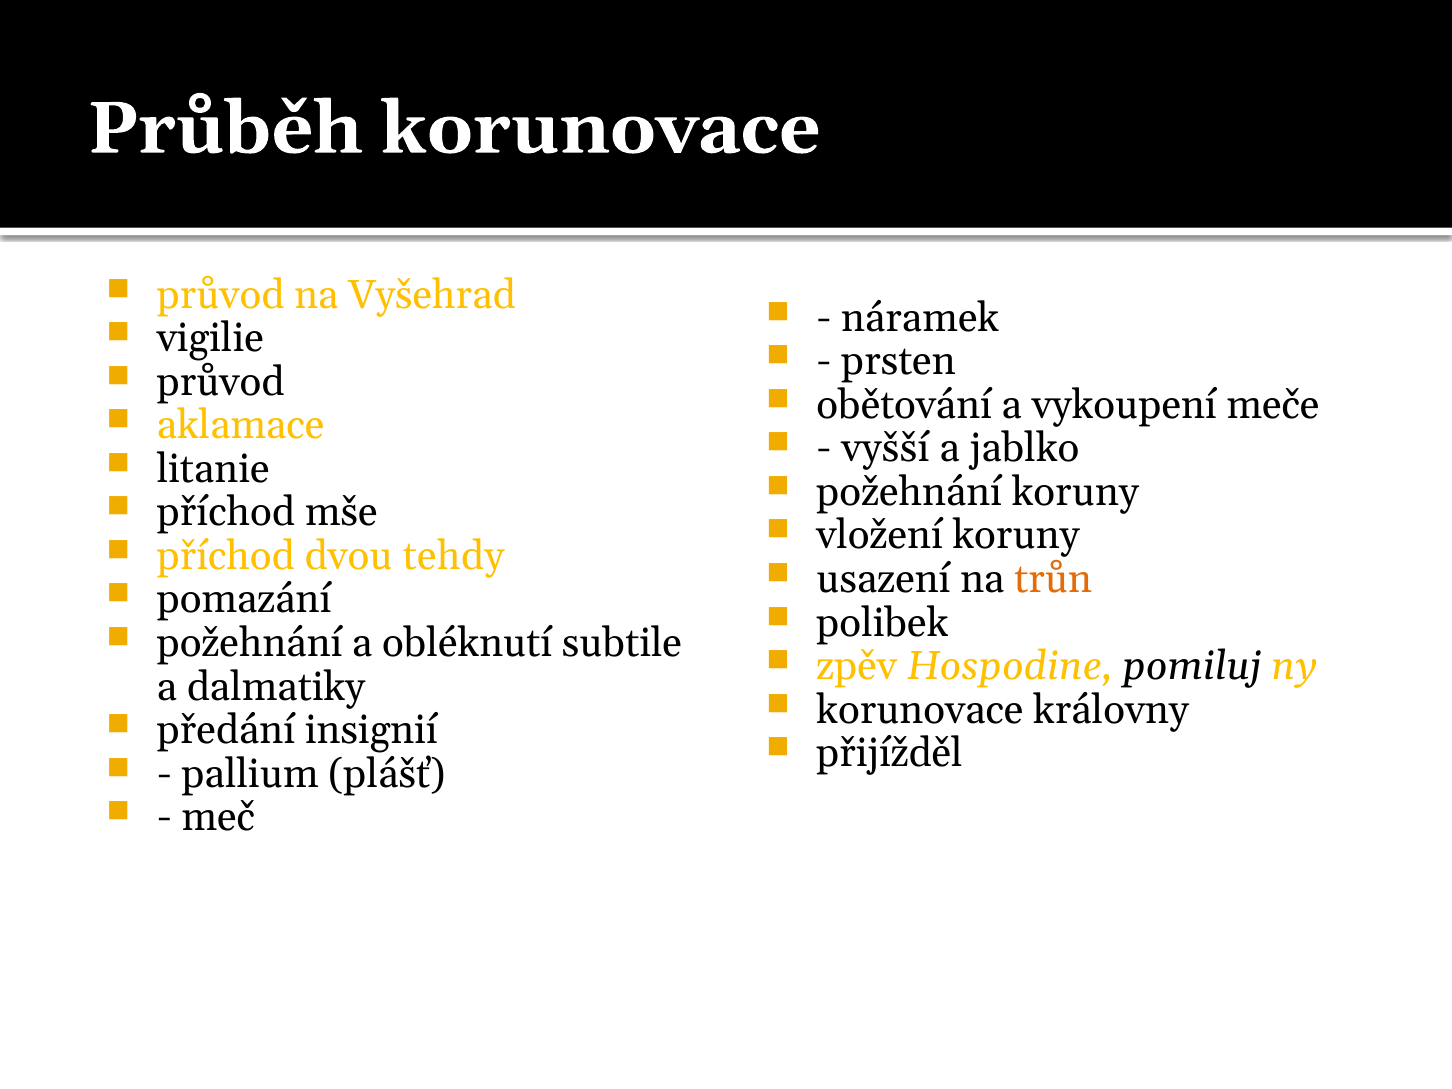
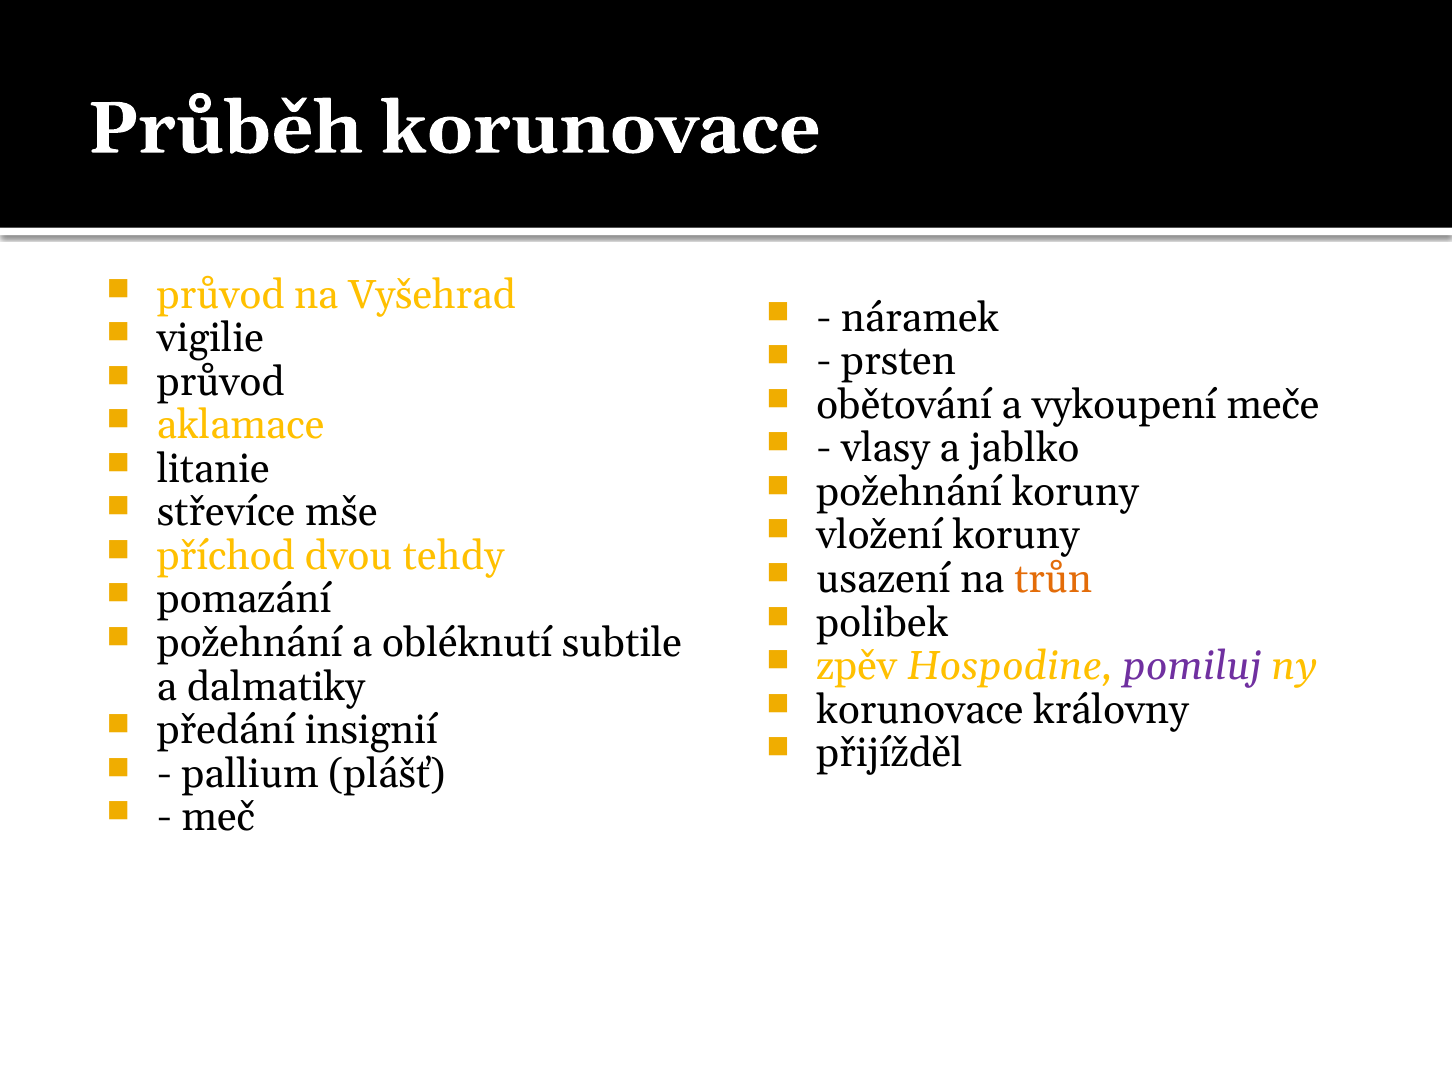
vyšší at (885, 448): vyšší -> vlasy
příchod at (226, 512): příchod -> střevíce
pomiluj at (1192, 666) colour: black -> purple
